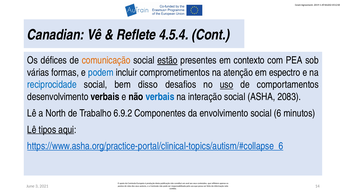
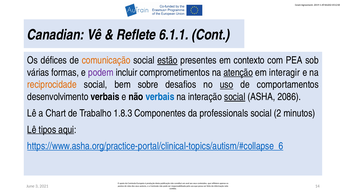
4.5.4: 4.5.4 -> 6.1.1
podem colour: blue -> purple
atenção underline: none -> present
espectro: espectro -> interagir
reciprocidade colour: blue -> orange
disso: disso -> sobre
social at (235, 97) underline: none -> present
2083: 2083 -> 2086
North: North -> Chart
6.9.2: 6.9.2 -> 1.8.3
envolvimento: envolvimento -> professionals
6: 6 -> 2
